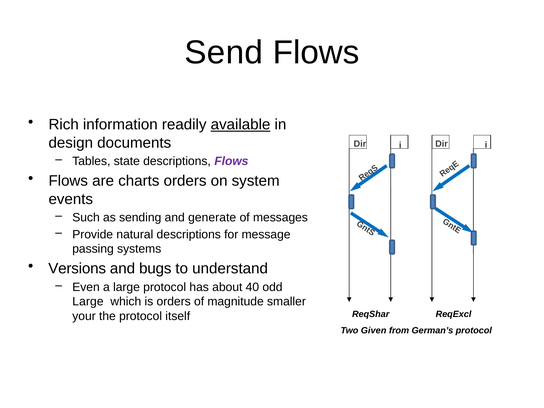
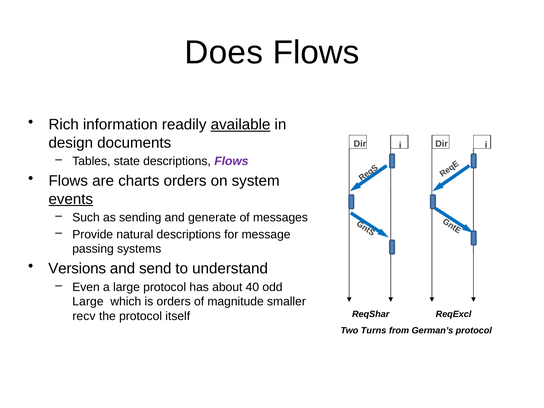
Send: Send -> Does
events underline: none -> present
bugs: bugs -> send
your: your -> recv
Given: Given -> Turns
